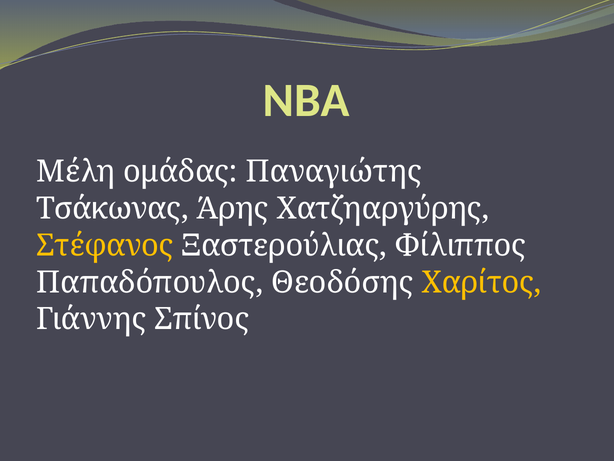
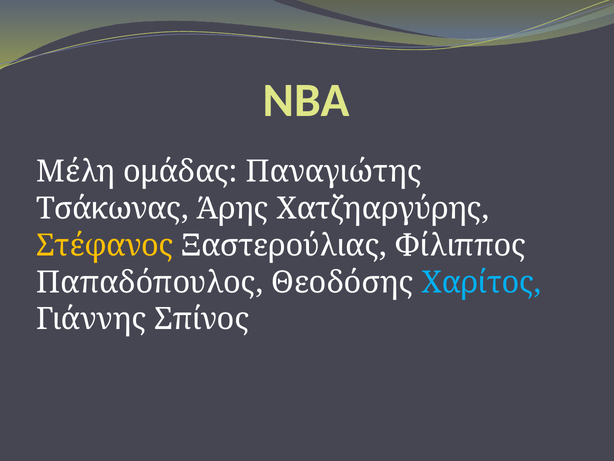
Χαρίτος colour: yellow -> light blue
